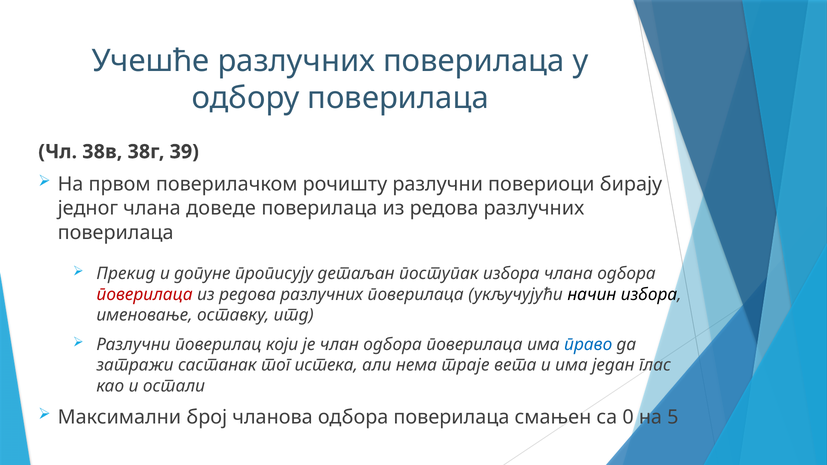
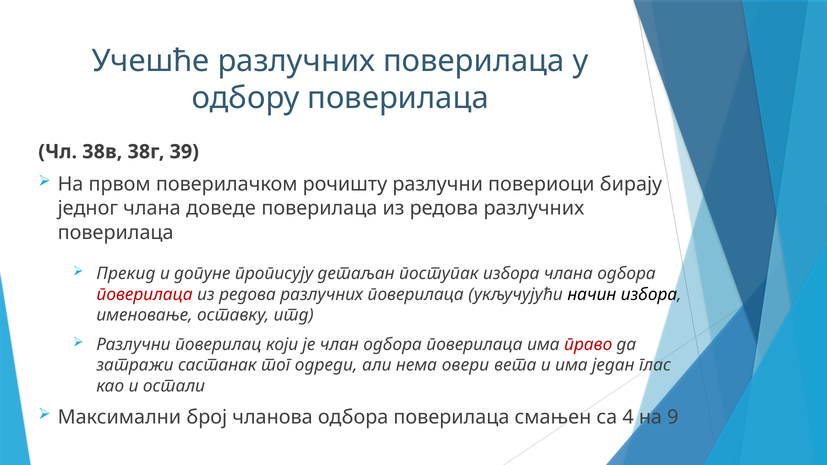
право colour: blue -> red
истека: истека -> одреди
траје: траје -> овери
0: 0 -> 4
5: 5 -> 9
